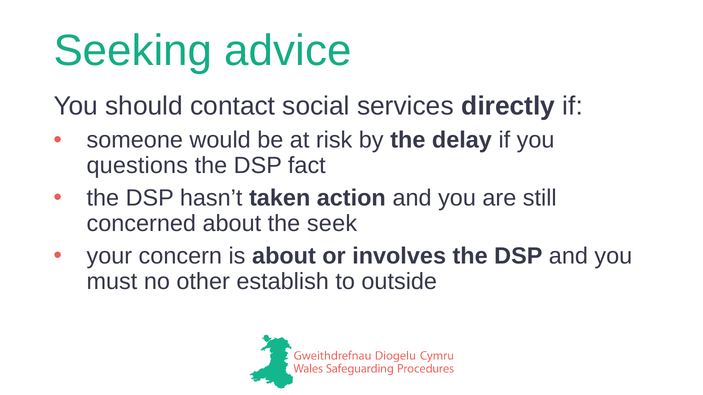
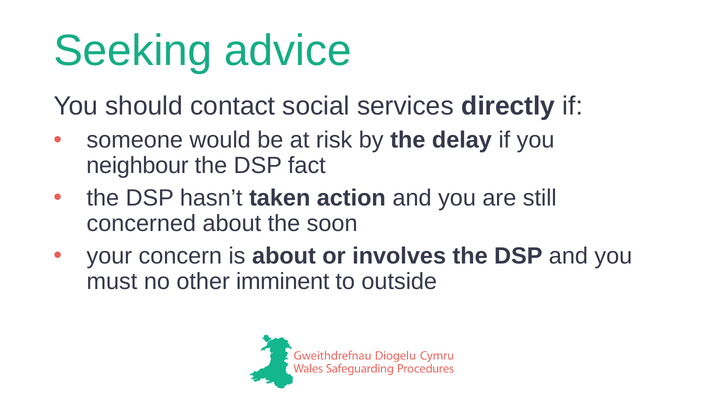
questions: questions -> neighbour
seek: seek -> soon
establish: establish -> imminent
